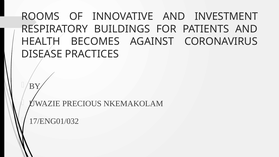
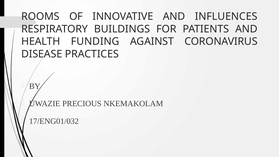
INVESTMENT: INVESTMENT -> INFLUENCES
BECOMES: BECOMES -> FUNDING
